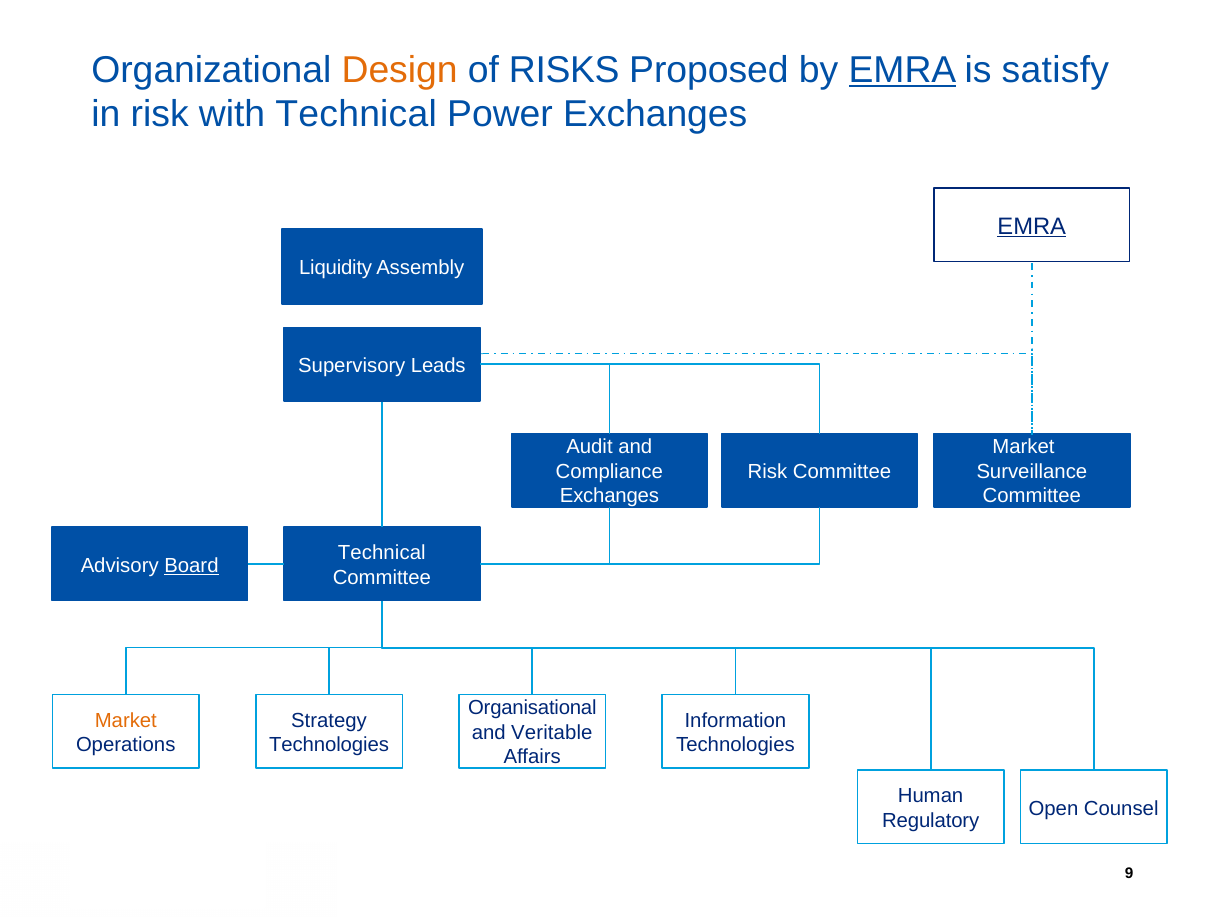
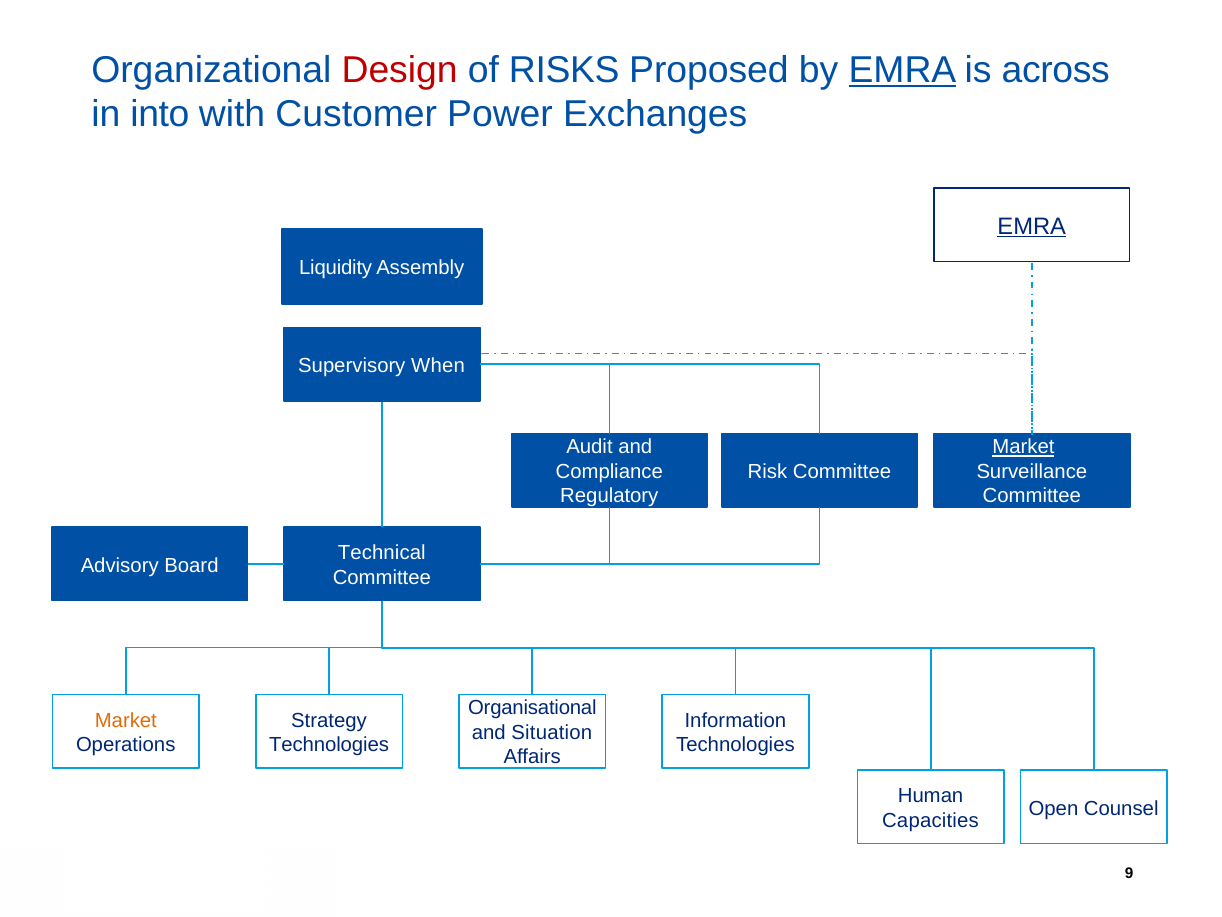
Design colour: orange -> red
satisfy: satisfy -> across
in risk: risk -> into
with Technical: Technical -> Customer
Leads: Leads -> When
Market at (1023, 447) underline: none -> present
Exchanges at (609, 496): Exchanges -> Regulatory
Board at (191, 565) underline: present -> none
Veritable: Veritable -> Situation
Regulatory: Regulatory -> Capacities
